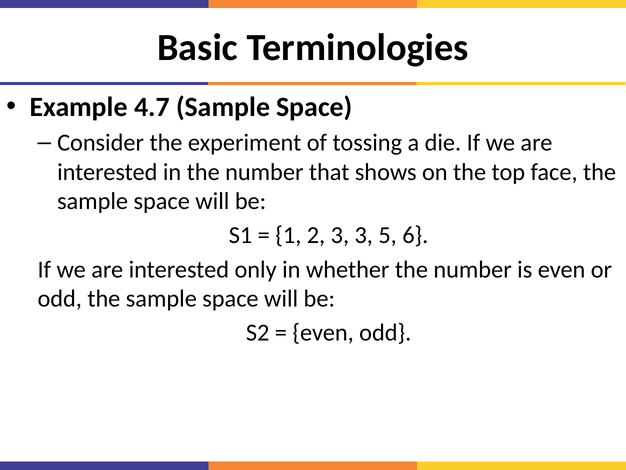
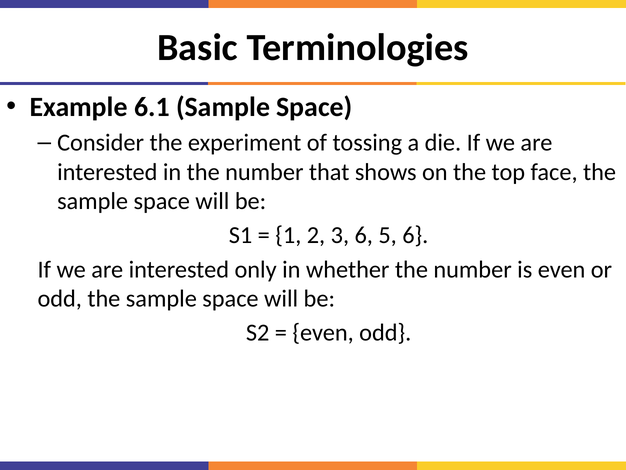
4.7: 4.7 -> 6.1
3 3: 3 -> 6
